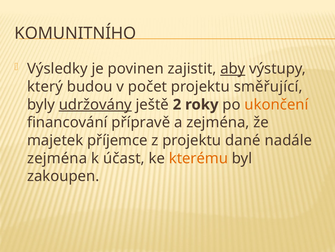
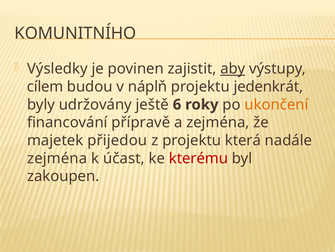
který: který -> cílem
počet: počet -> náplň
směřující: směřující -> jedenkrát
udržovány underline: present -> none
2: 2 -> 6
příjemce: příjemce -> přijedou
dané: dané -> která
kterému colour: orange -> red
